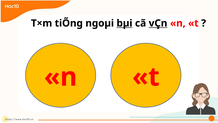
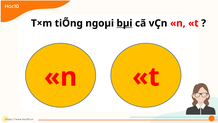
vÇn underline: present -> none
